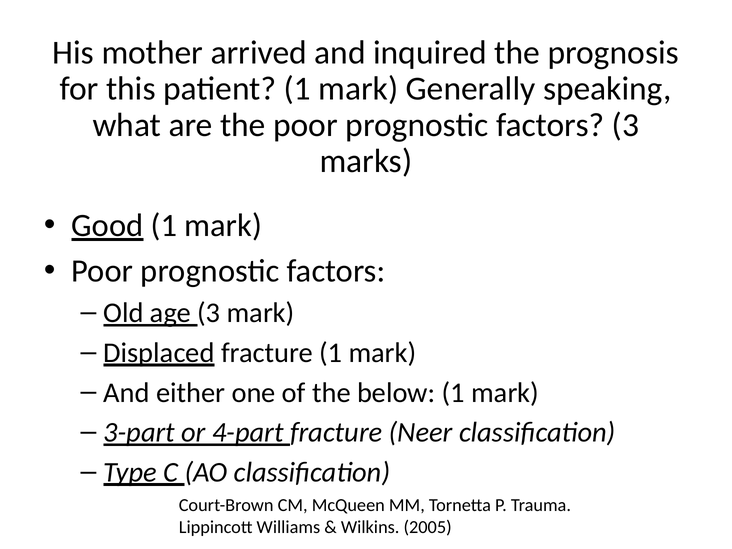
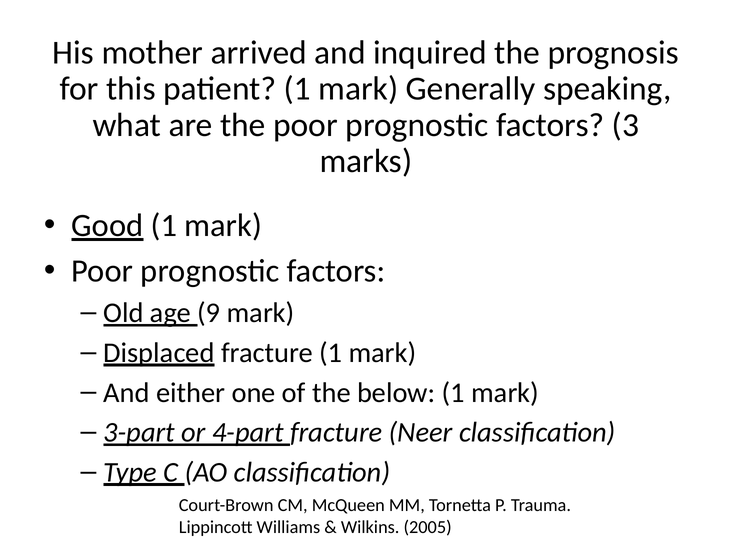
age 3: 3 -> 9
